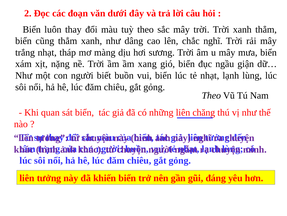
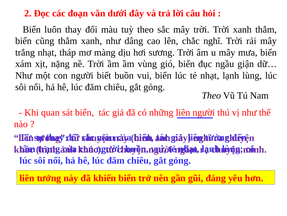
xang: xang -> vùng
liên chăng: chăng -> người
